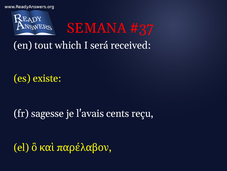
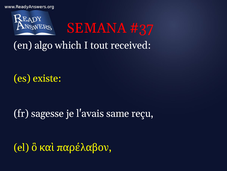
tout: tout -> algo
será: será -> tout
cents: cents -> same
